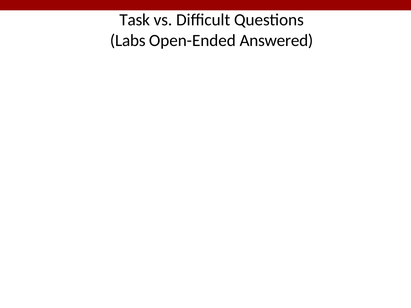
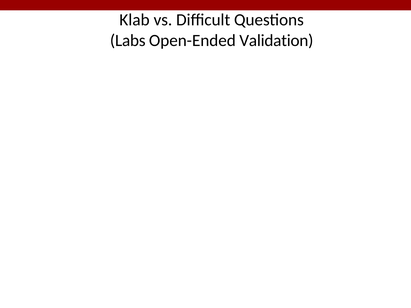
Task: Task -> Klab
Answered: Answered -> Validation
